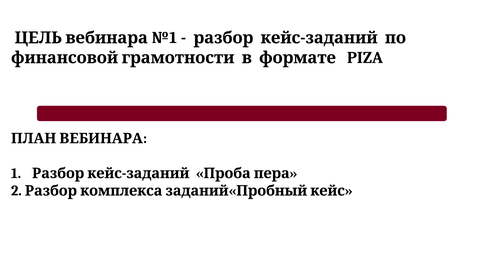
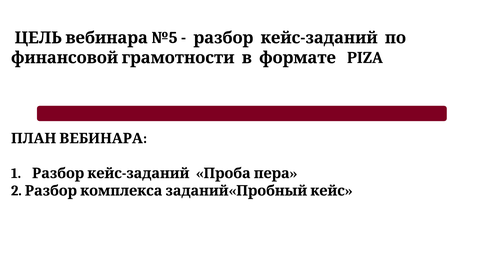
№1: №1 -> №5
